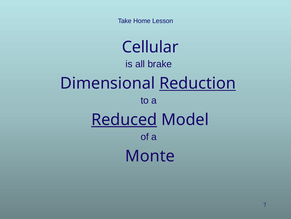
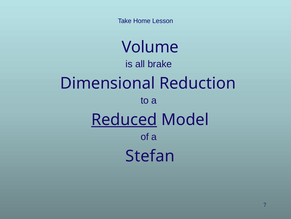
Cellular: Cellular -> Volume
Reduction underline: present -> none
Monte: Monte -> Stefan
